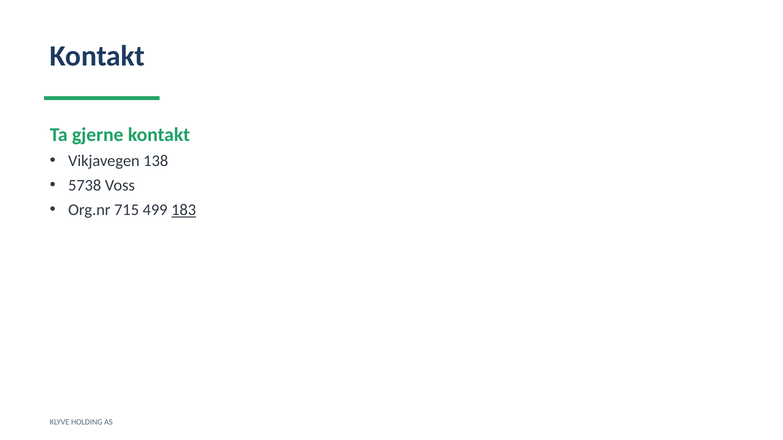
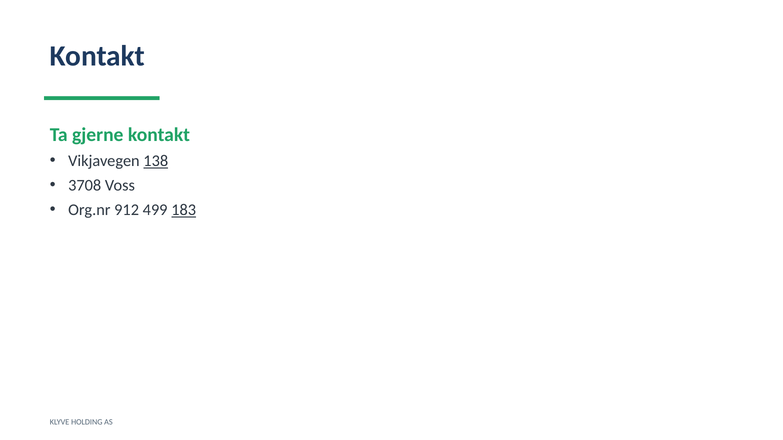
138 underline: none -> present
5738: 5738 -> 3708
715: 715 -> 912
